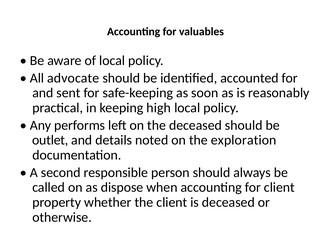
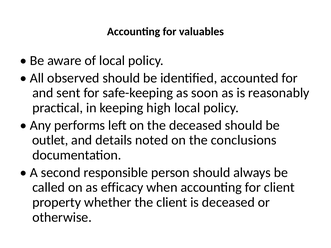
advocate: advocate -> observed
exploration: exploration -> conclusions
dispose: dispose -> efficacy
